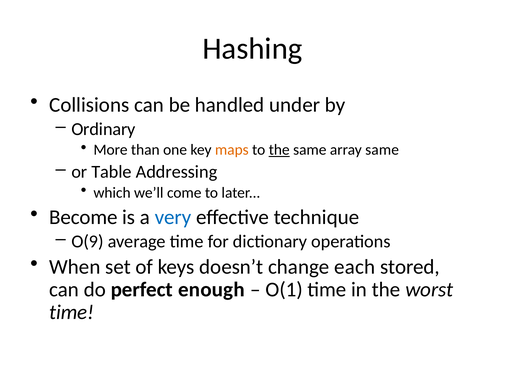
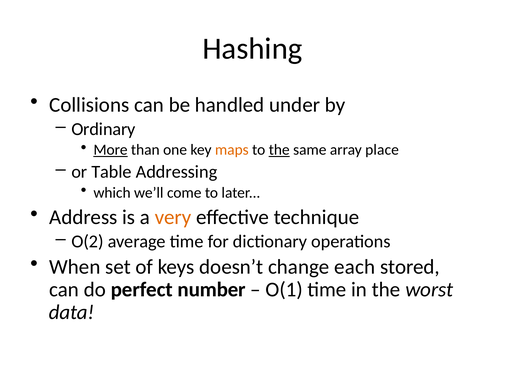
More underline: none -> present
array same: same -> place
Become: Become -> Address
very colour: blue -> orange
O(9: O(9 -> O(2
enough: enough -> number
time at (72, 313): time -> data
